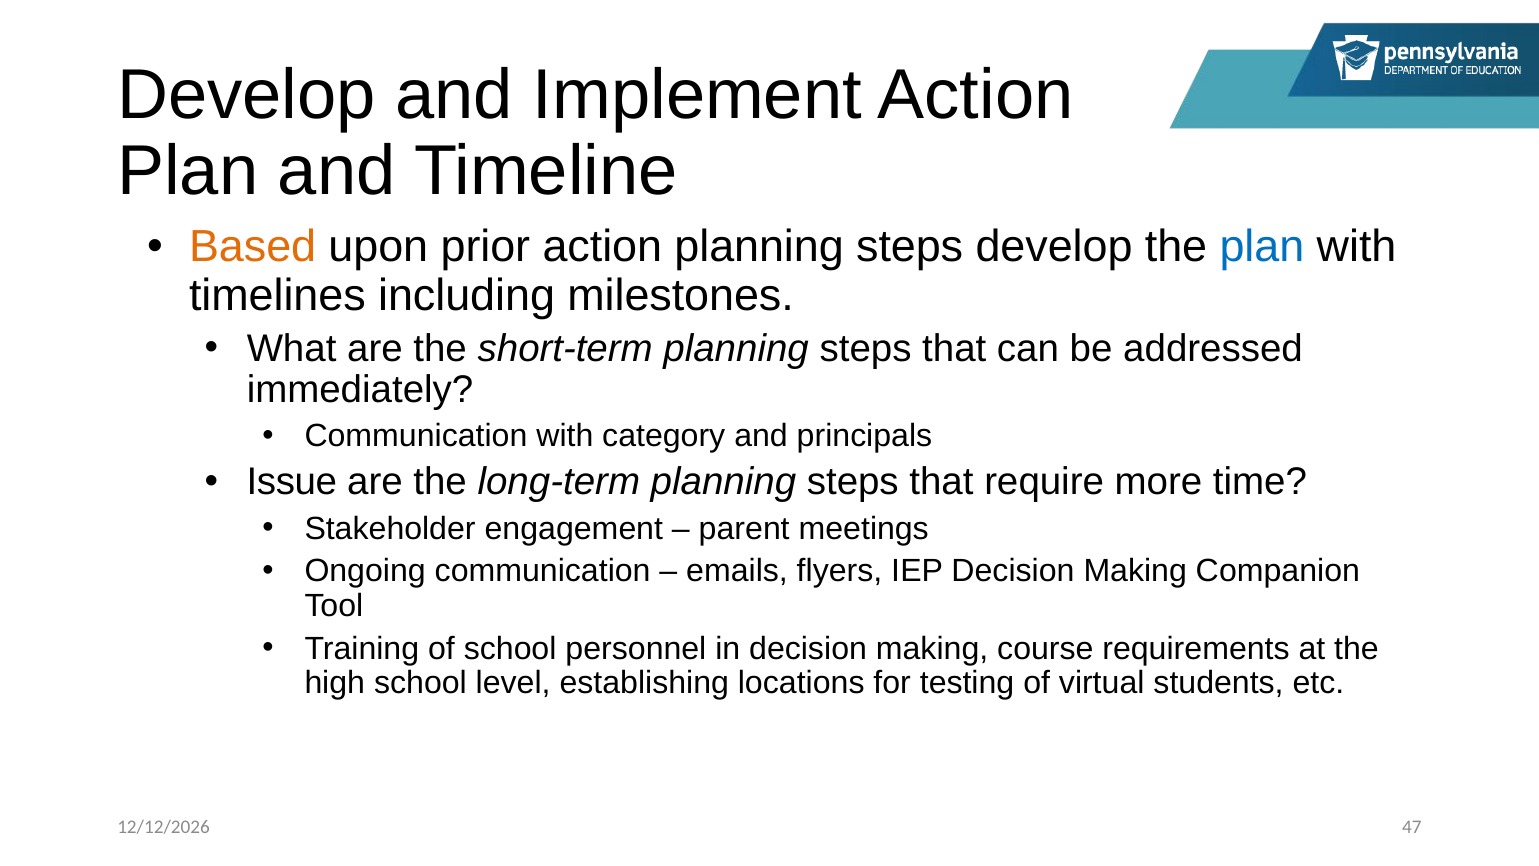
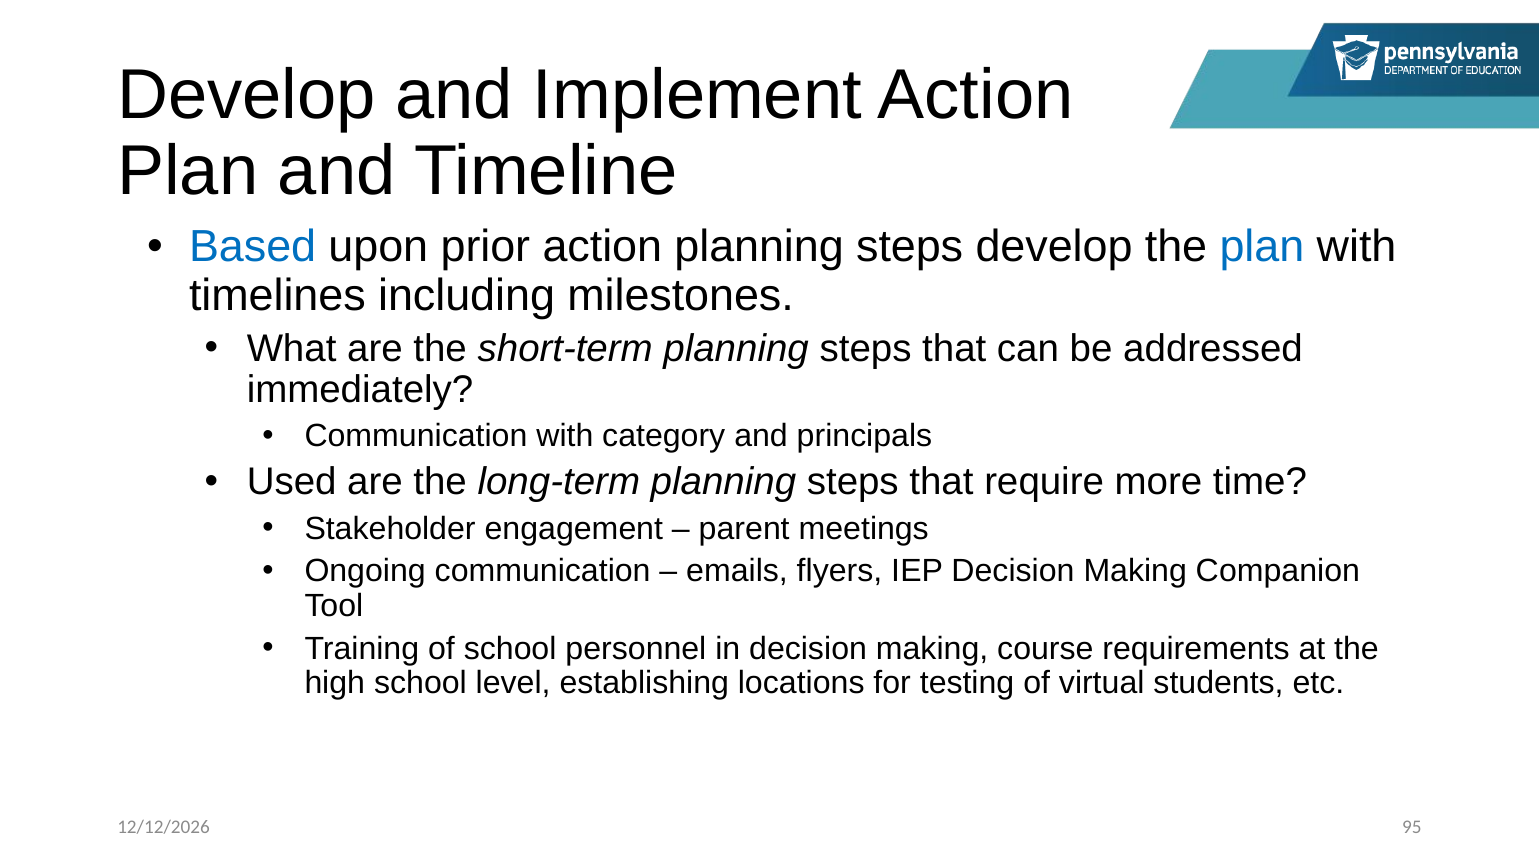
Based colour: orange -> blue
Issue: Issue -> Used
47: 47 -> 95
